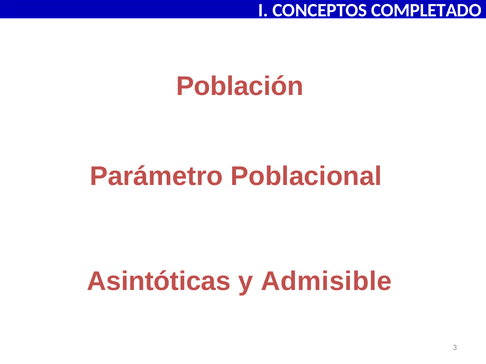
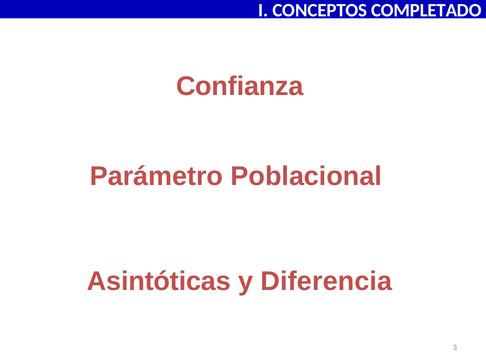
Población: Población -> Confianza
Admisible: Admisible -> Diferencia
